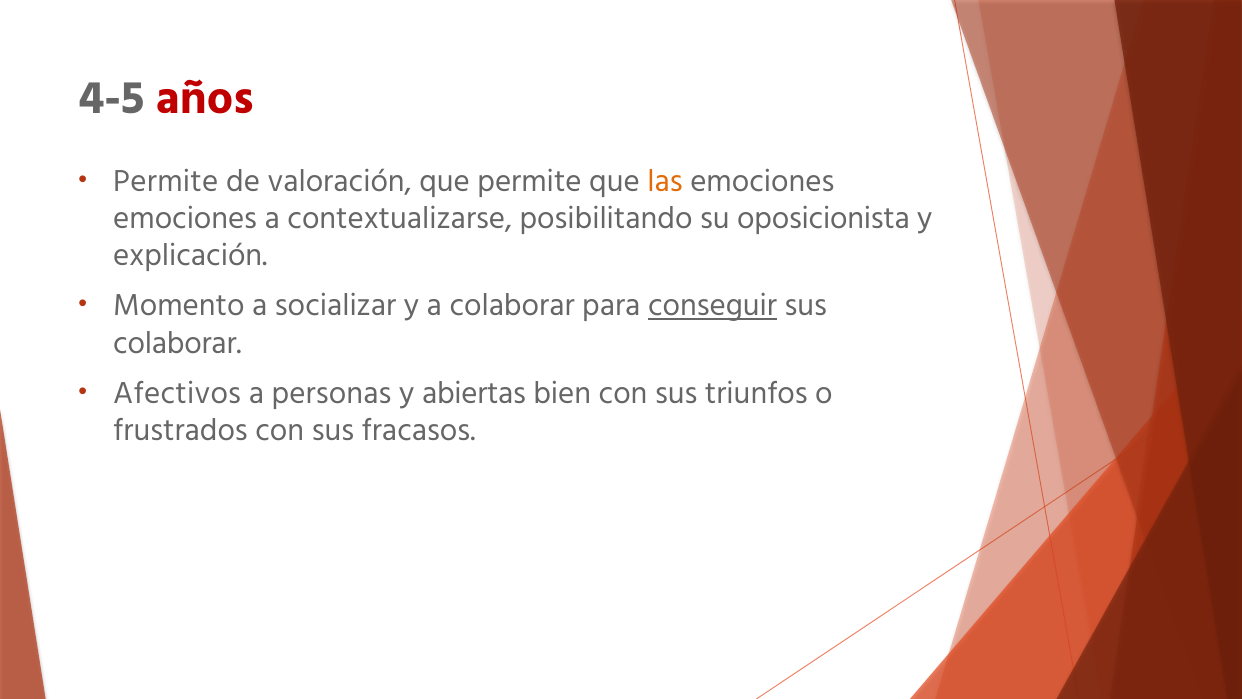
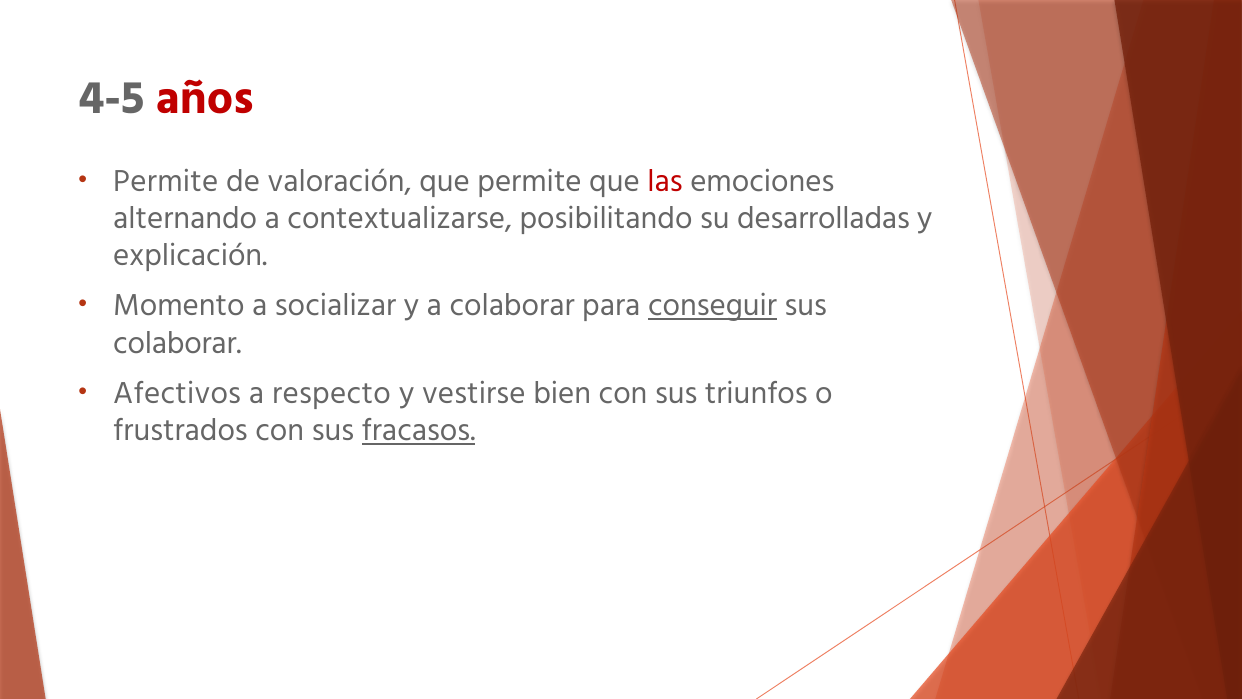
las colour: orange -> red
emociones at (185, 218): emociones -> alternando
oposicionista: oposicionista -> desarrolladas
personas: personas -> respecto
abiertas: abiertas -> vestirse
fracasos underline: none -> present
